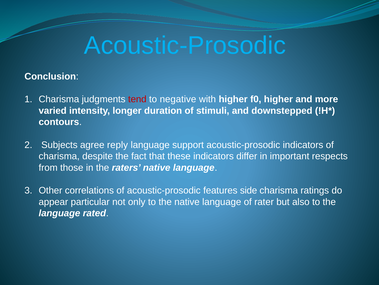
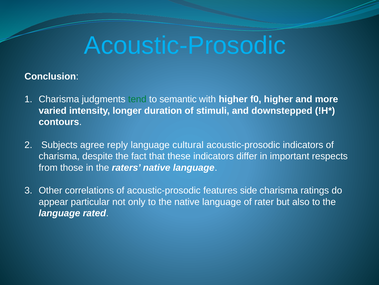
tend colour: red -> green
negative: negative -> semantic
support: support -> cultural
